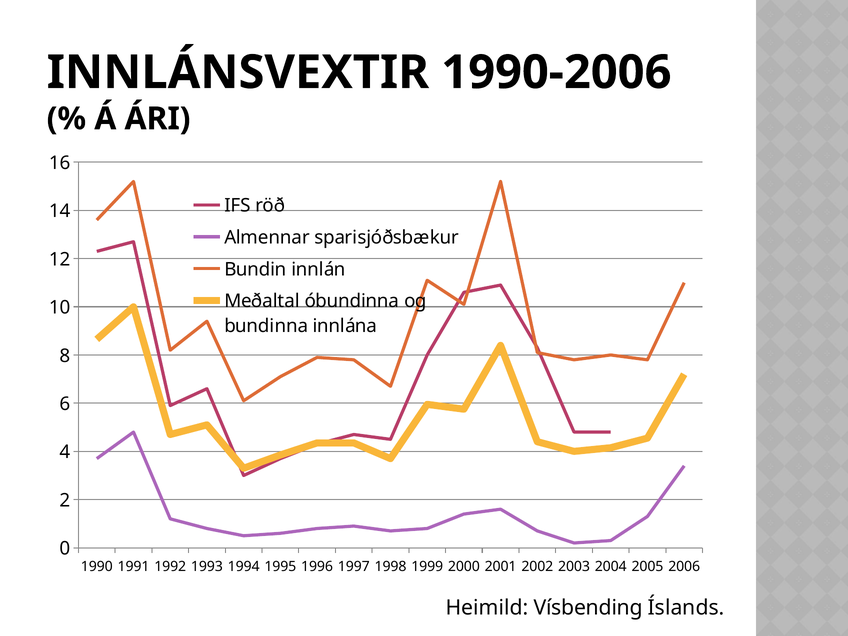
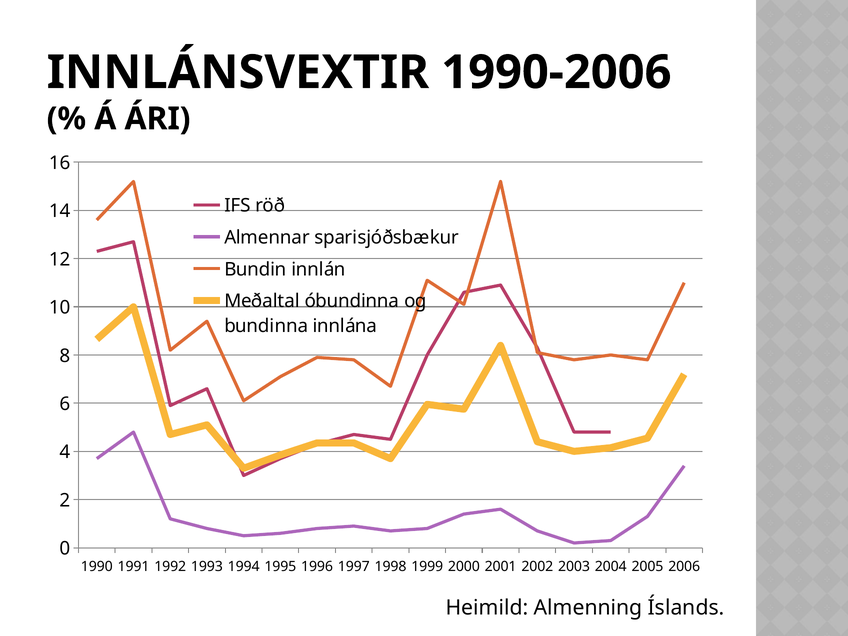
Vísbending: Vísbending -> Almenning
